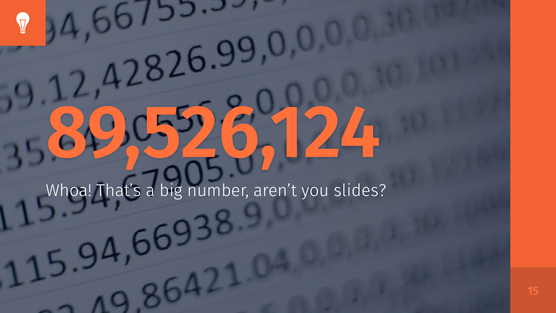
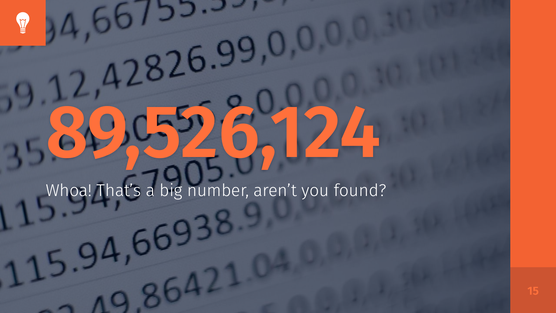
slides: slides -> found
